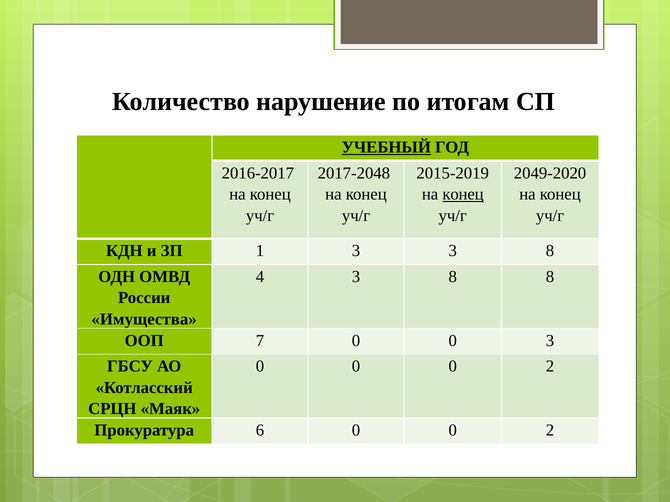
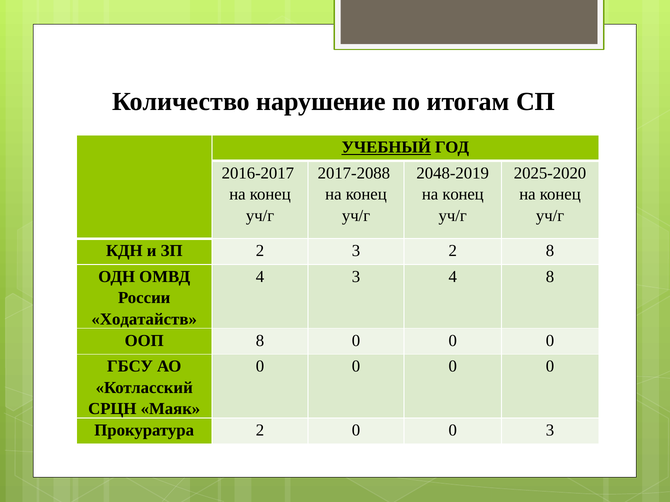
2017-2048: 2017-2048 -> 2017-2088
2015-2019: 2015-2019 -> 2048-2019
2049-2020: 2049-2020 -> 2025-2020
конец at (463, 195) underline: present -> none
ЗП 1: 1 -> 2
3 3: 3 -> 2
4 3 8: 8 -> 4
Имущества: Имущества -> Ходатайств
ООП 7: 7 -> 8
3 at (550, 341): 3 -> 0
0 0 0 2: 2 -> 0
Прокуратура 6: 6 -> 2
2 at (550, 431): 2 -> 3
